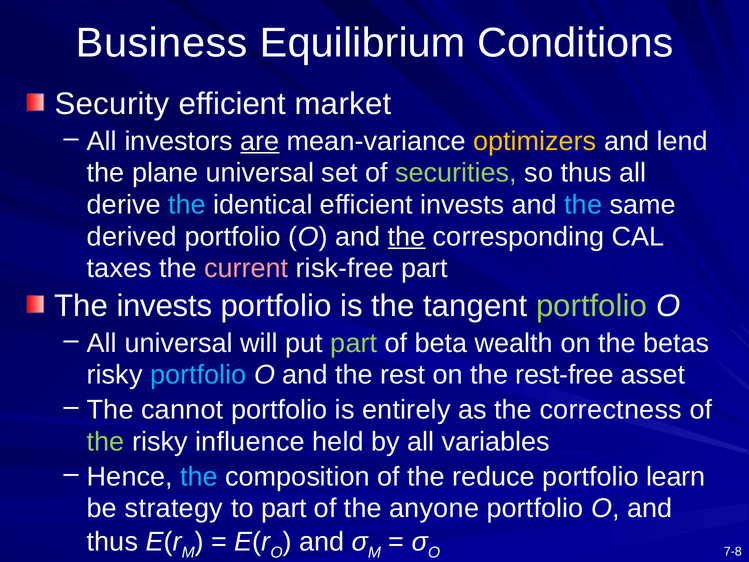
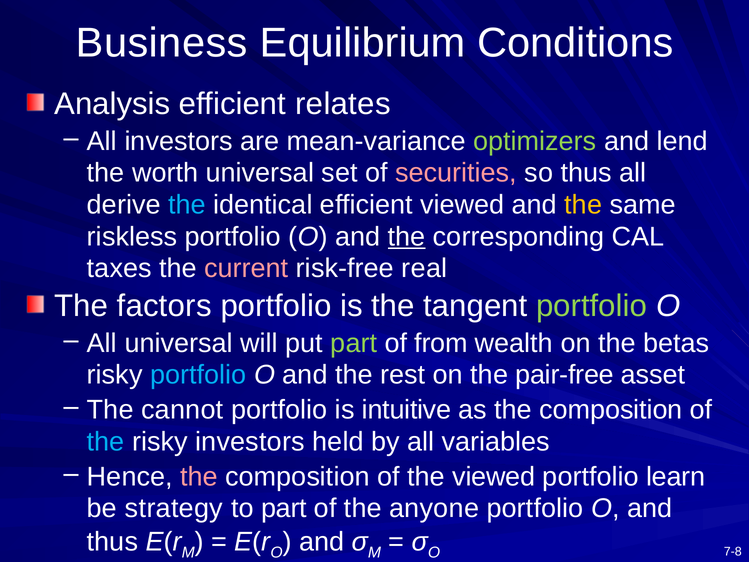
Security: Security -> Analysis
market: market -> relates
are underline: present -> none
optimizers colour: yellow -> light green
plane: plane -> worth
securities colour: light green -> pink
efficient invests: invests -> viewed
the at (583, 205) colour: light blue -> yellow
derived: derived -> riskless
risk-free part: part -> real
The invests: invests -> factors
beta: beta -> from
rest-free: rest-free -> pair-free
entirely: entirely -> intuitive
as the correctness: correctness -> composition
the at (106, 442) colour: light green -> light blue
risky influence: influence -> investors
the at (199, 476) colour: light blue -> pink
the reduce: reduce -> viewed
